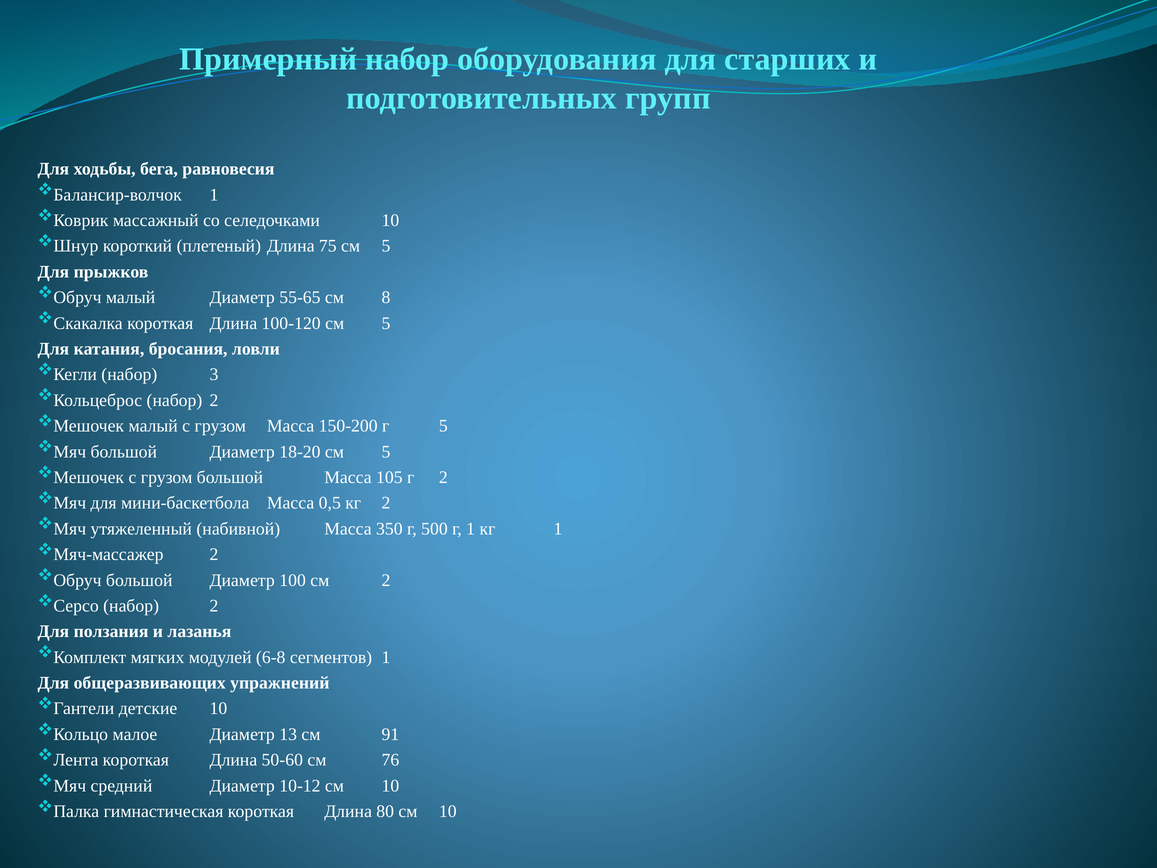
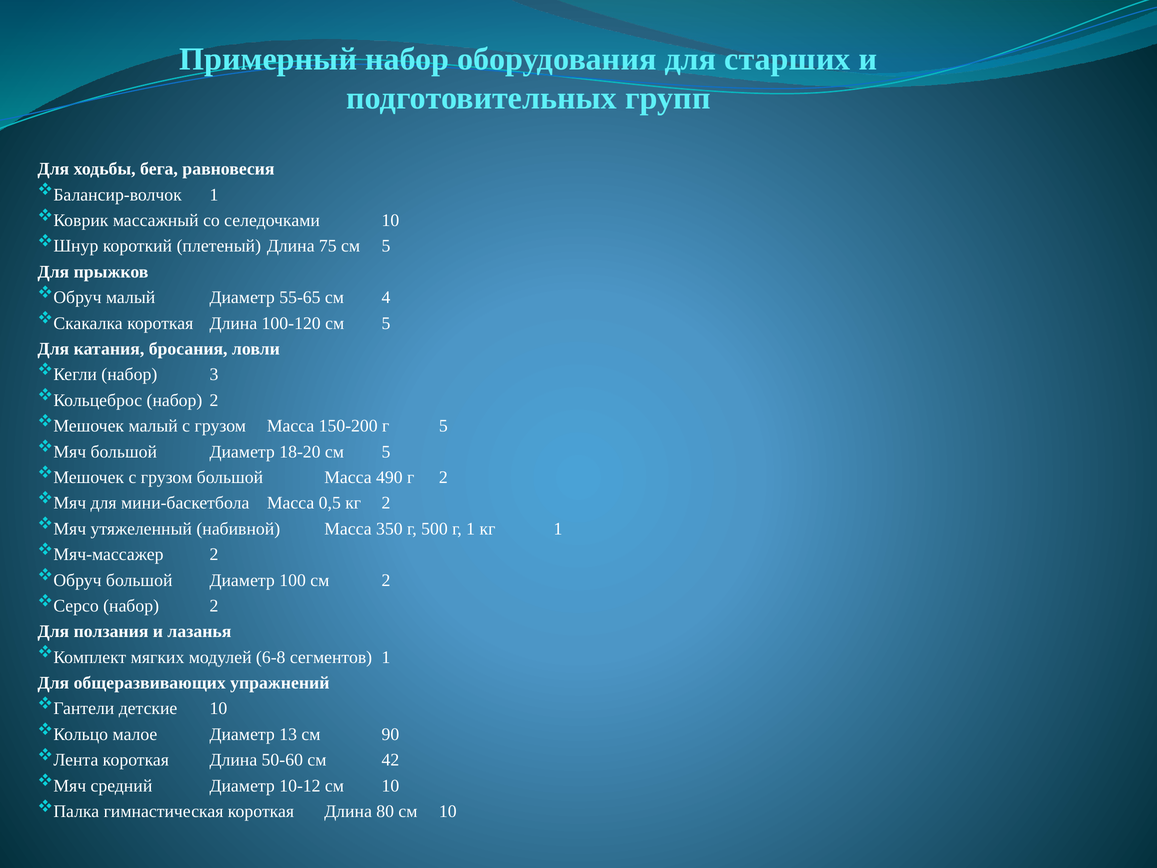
8: 8 -> 4
105: 105 -> 490
91: 91 -> 90
76: 76 -> 42
